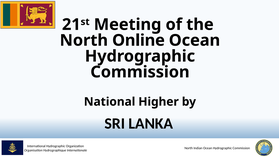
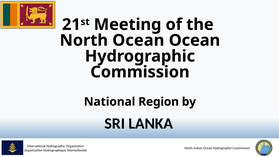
North Online: Online -> Ocean
Higher: Higher -> Region
